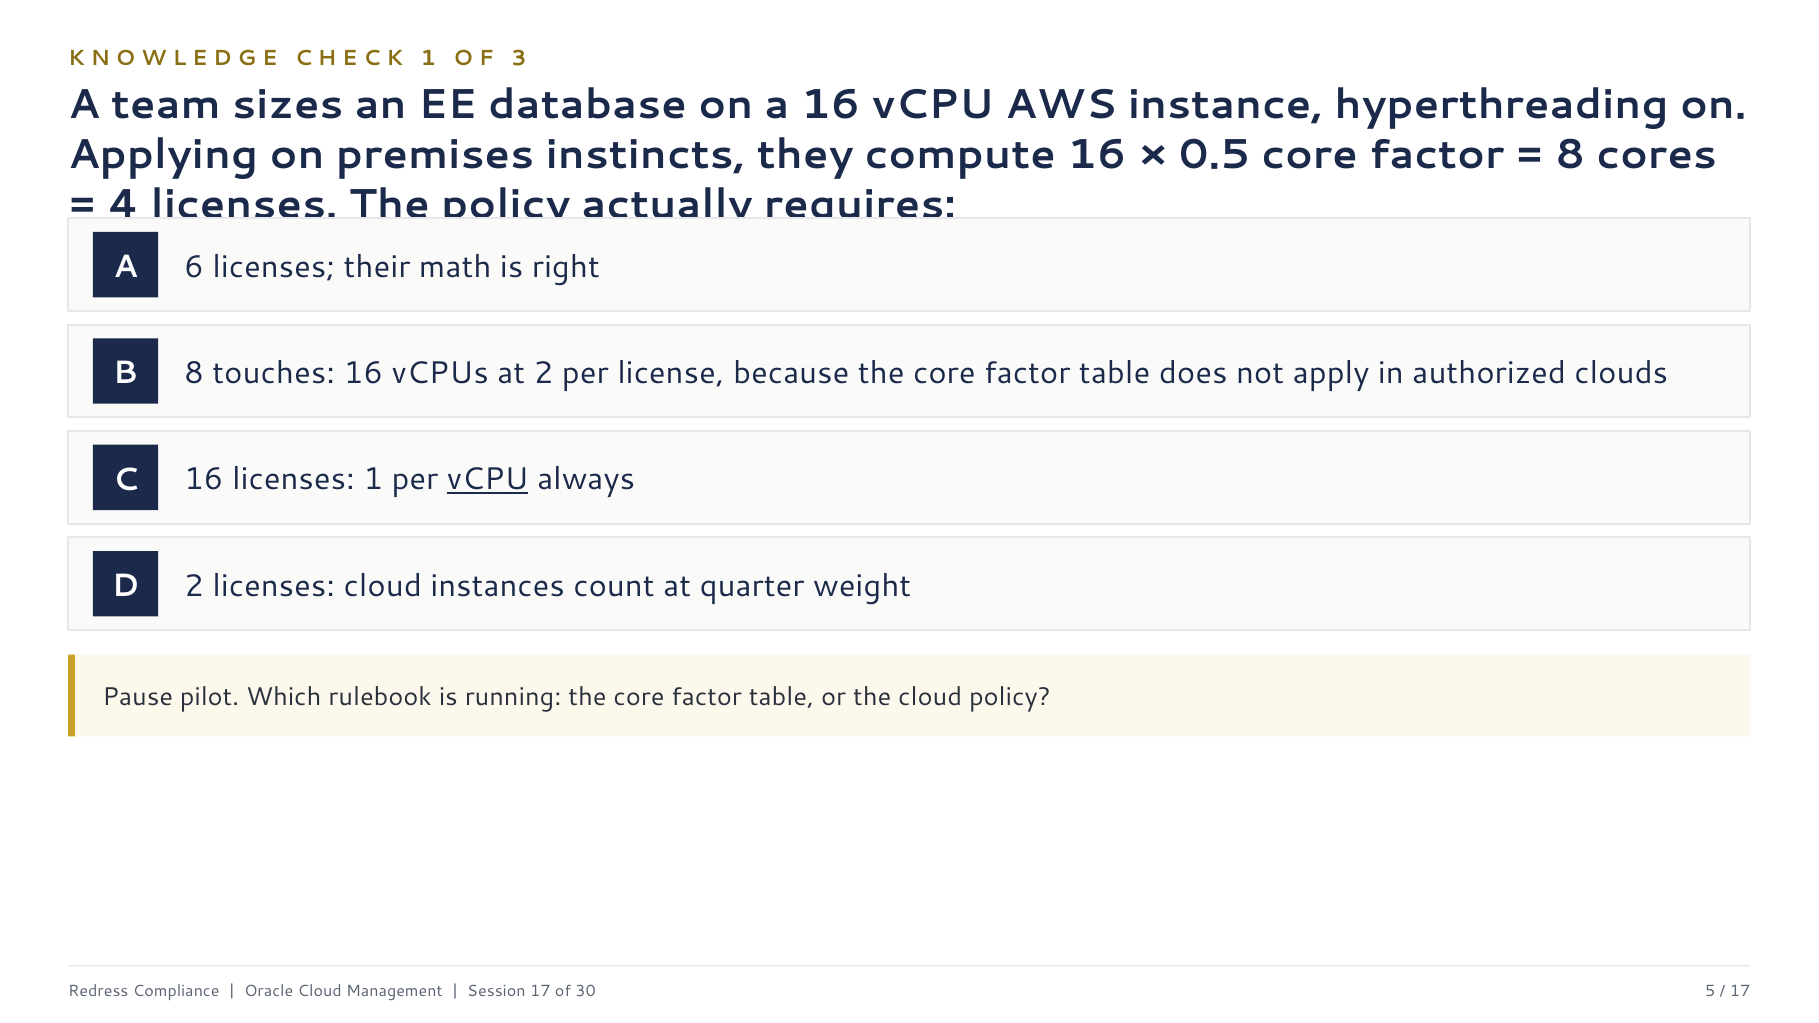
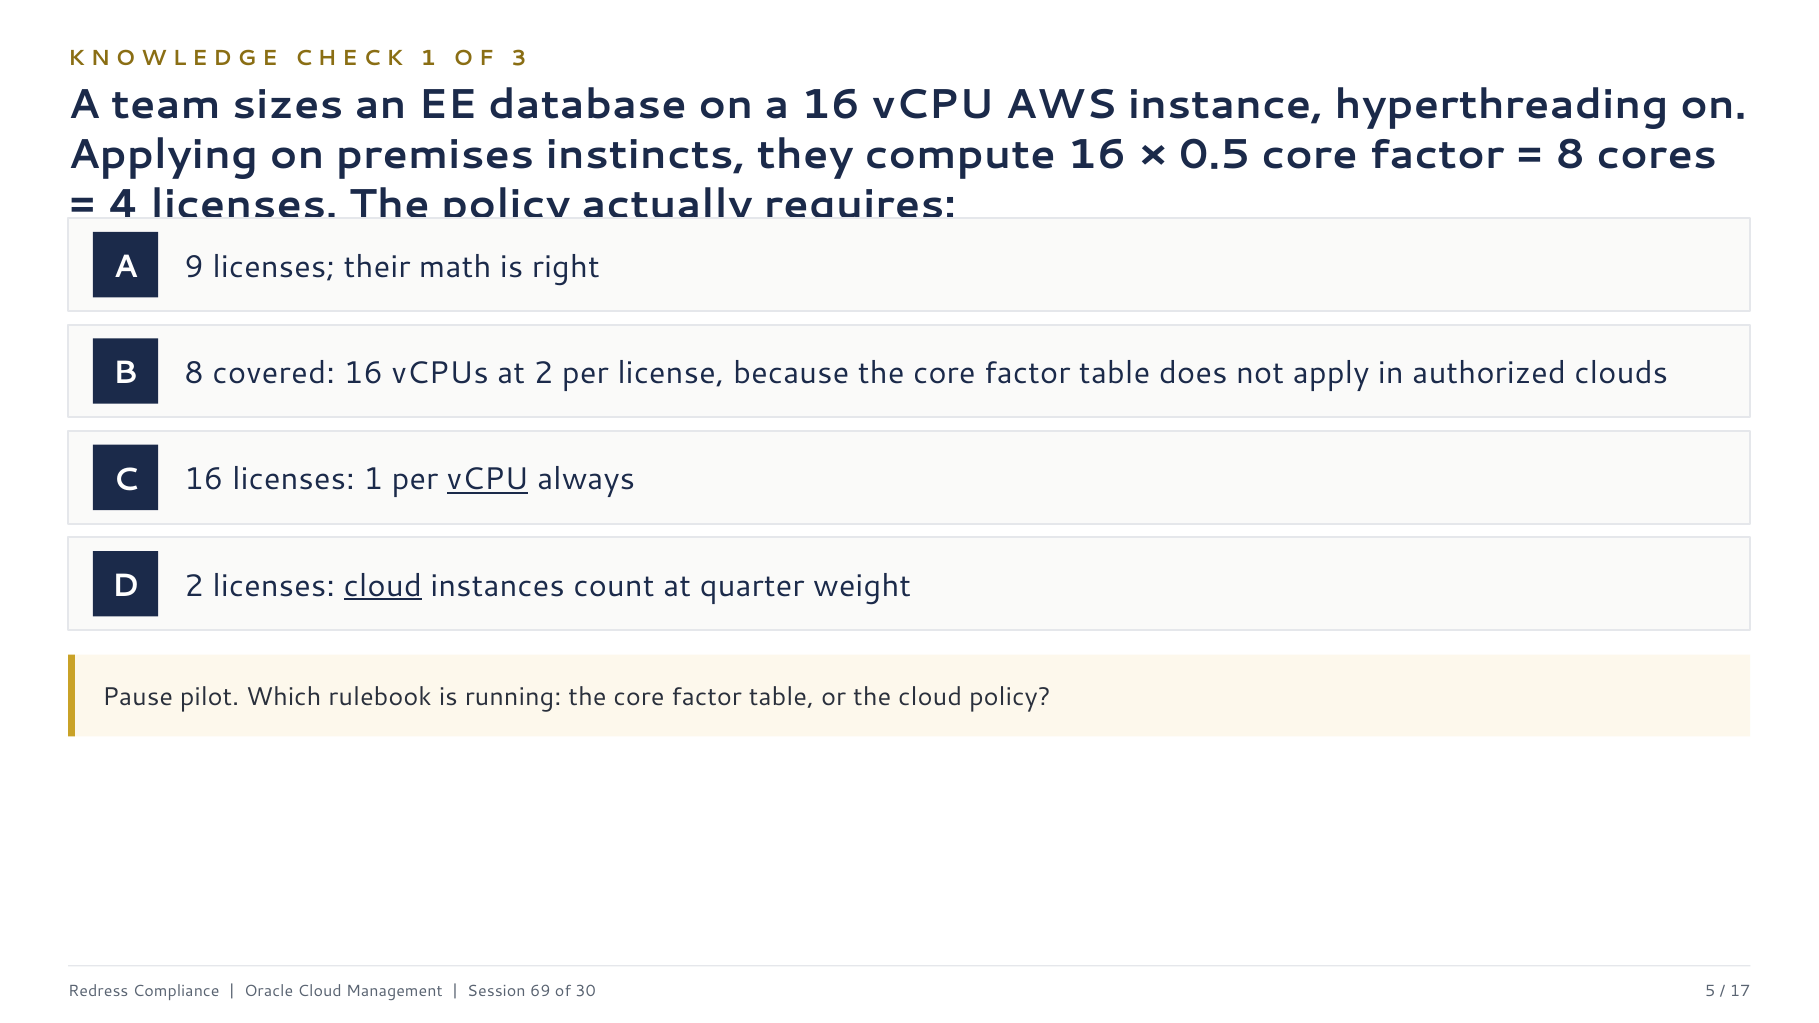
6: 6 -> 9
touches: touches -> covered
cloud at (383, 586) underline: none -> present
Session 17: 17 -> 69
